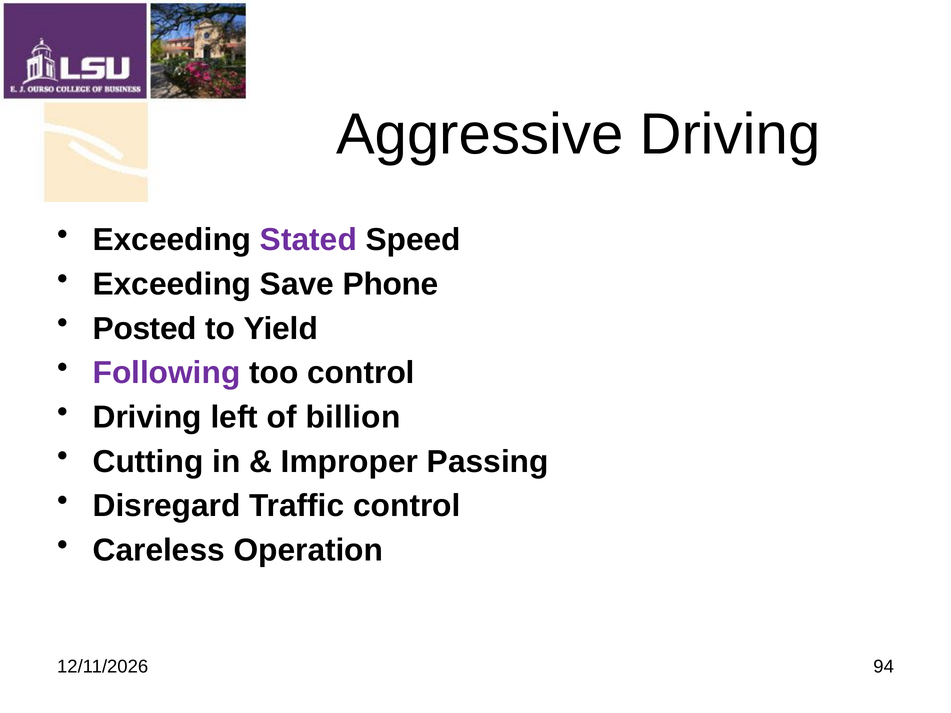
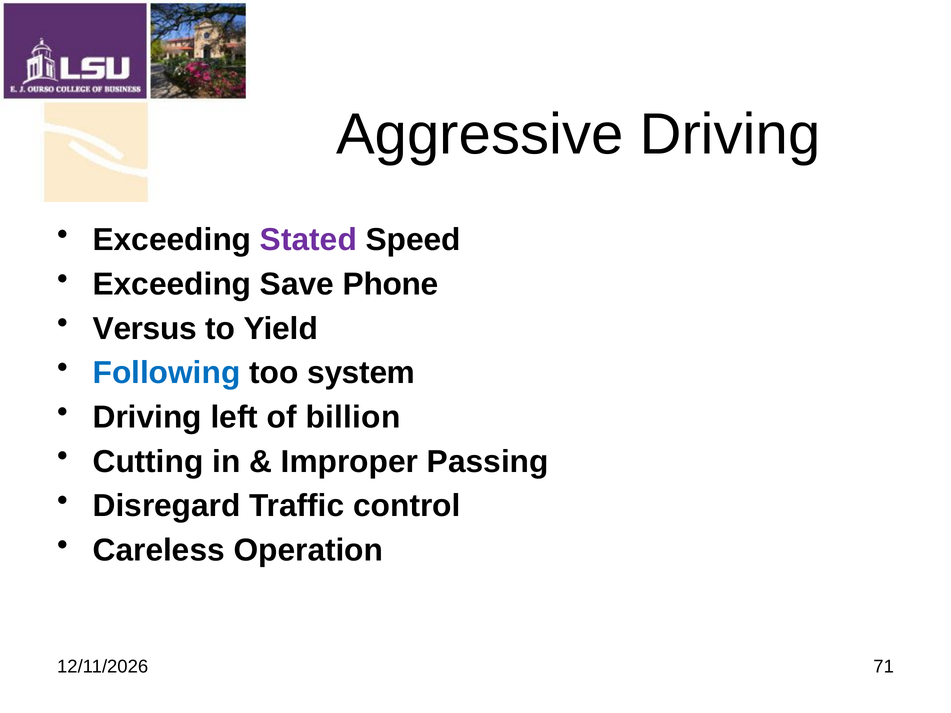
Posted: Posted -> Versus
Following colour: purple -> blue
too control: control -> system
94: 94 -> 71
